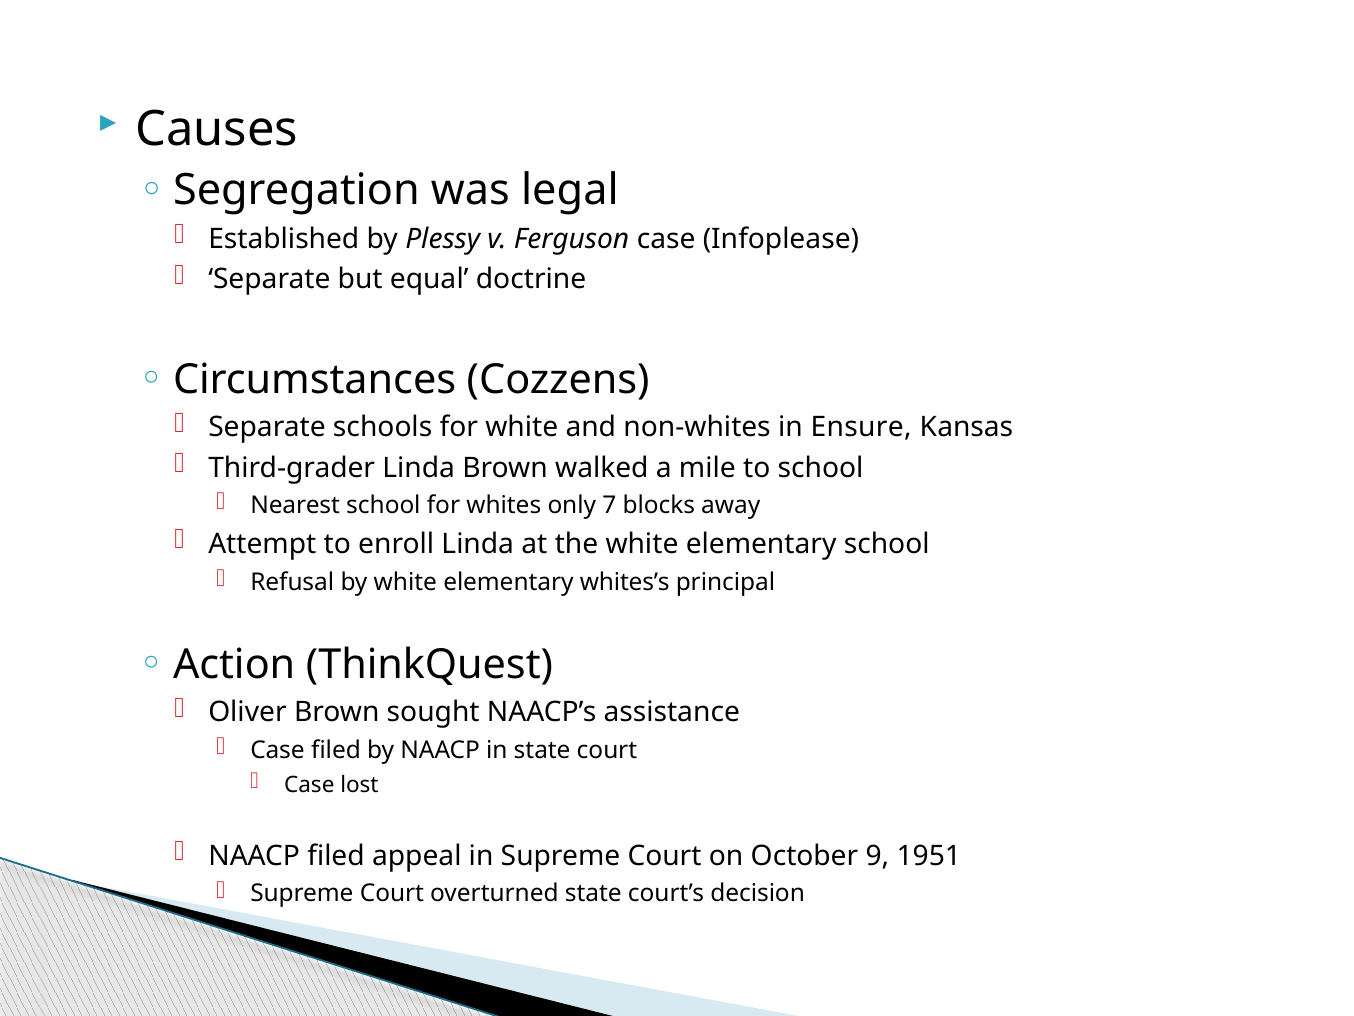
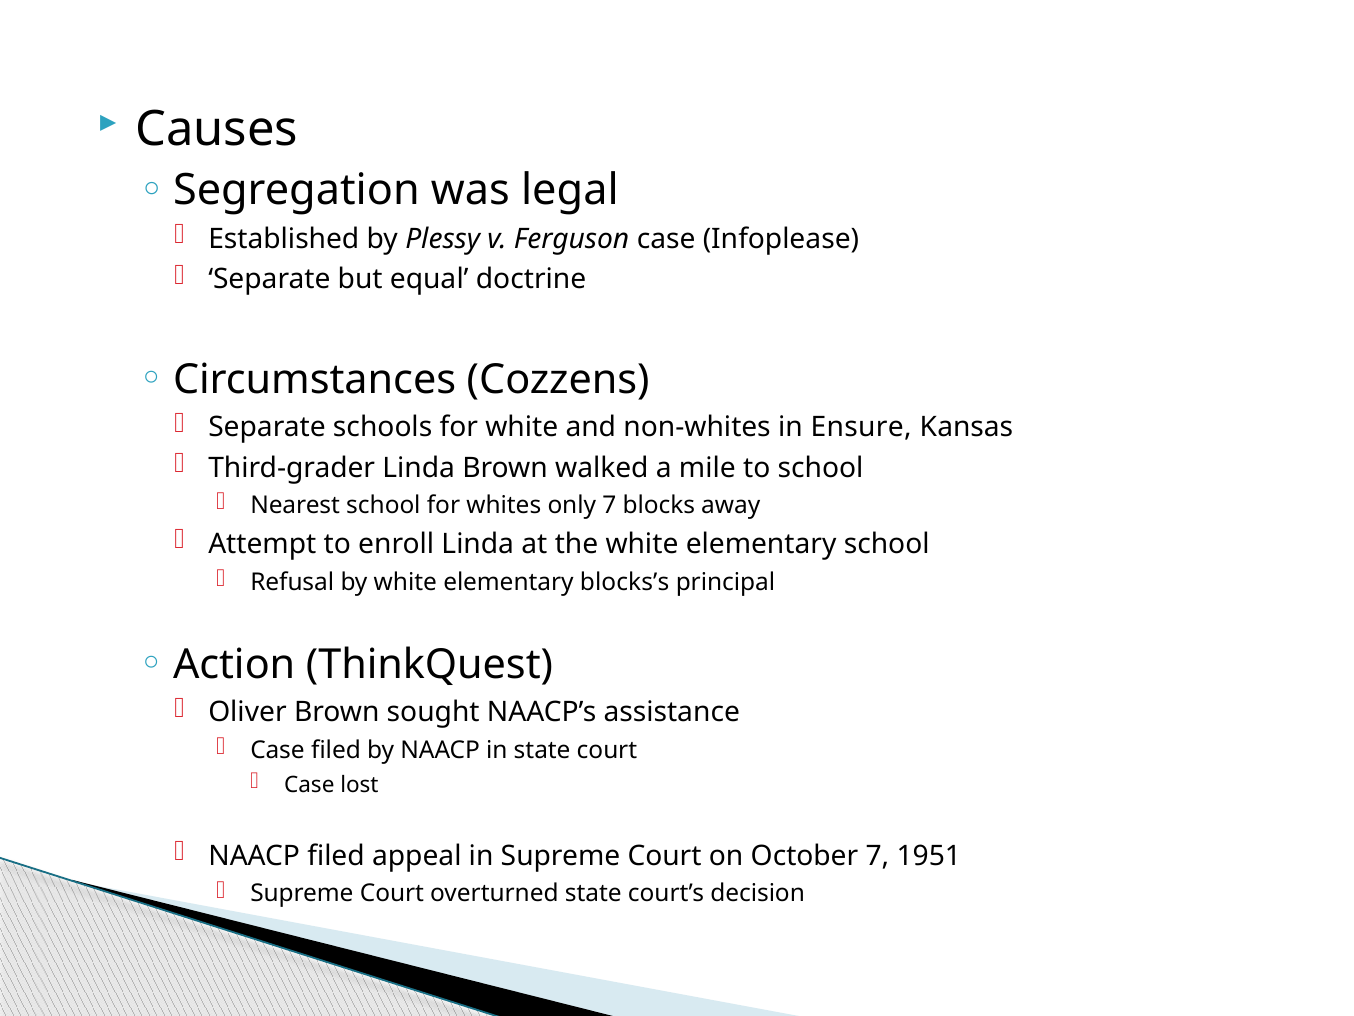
whites’s: whites’s -> blocks’s
October 9: 9 -> 7
